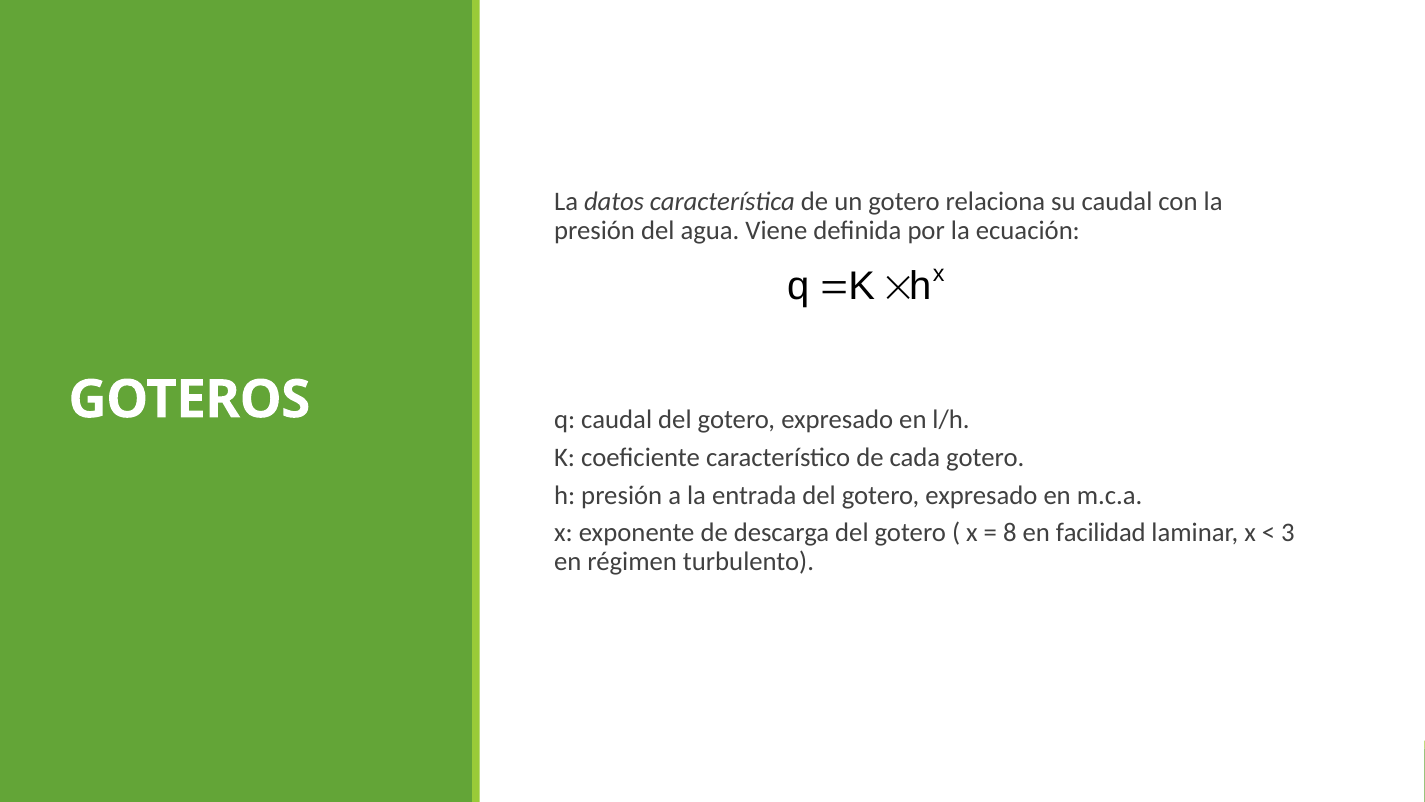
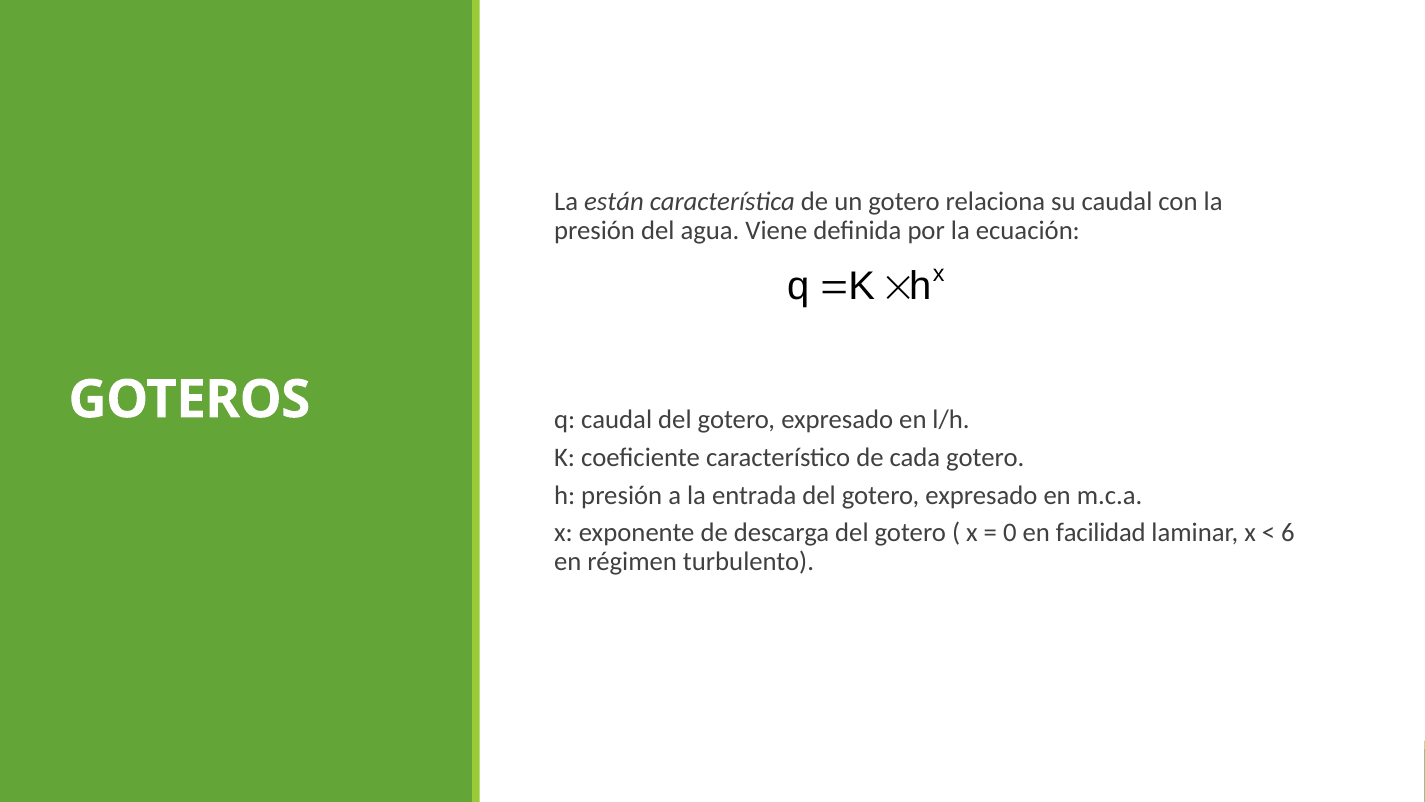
datos: datos -> están
8: 8 -> 0
3: 3 -> 6
